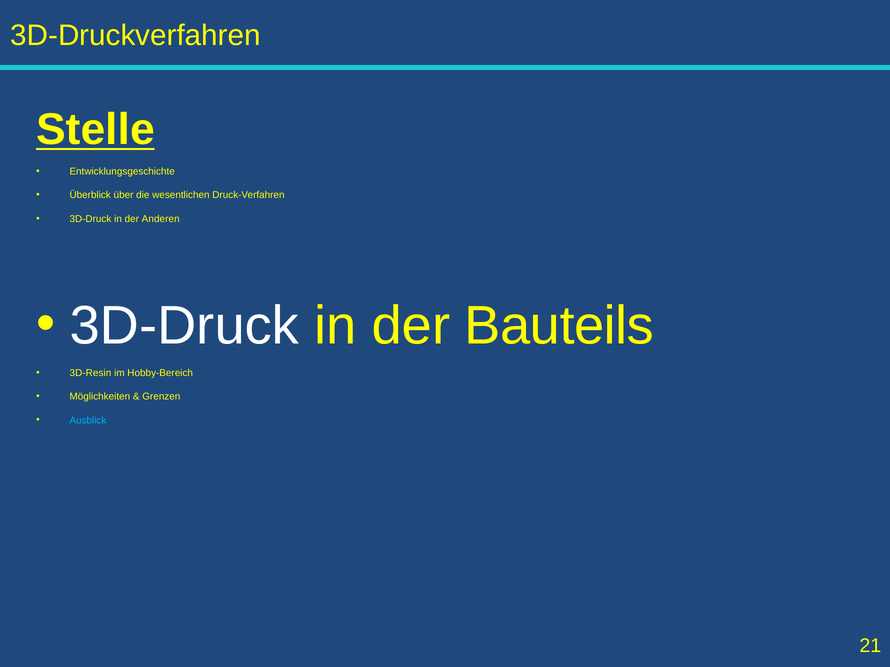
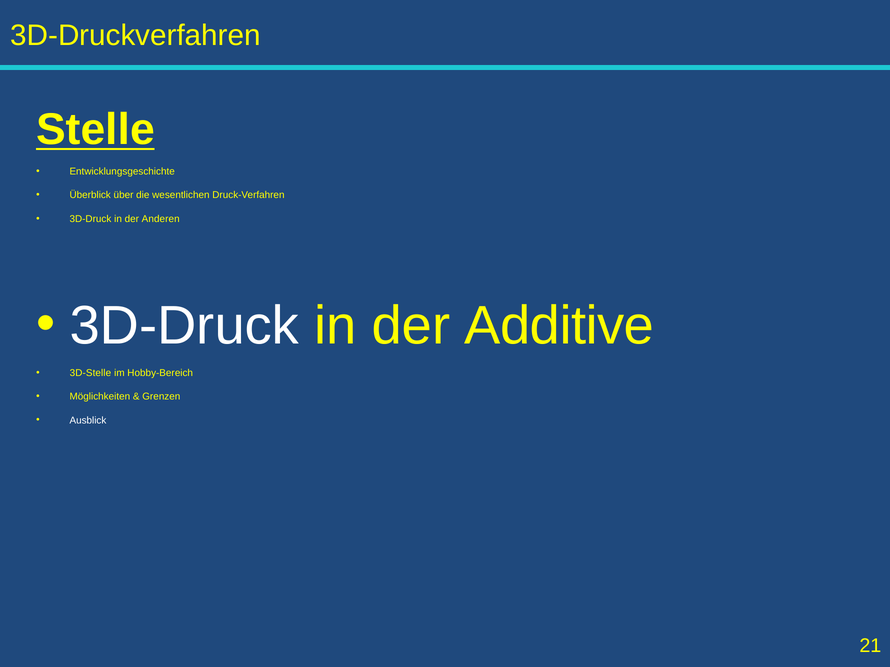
Bauteils: Bauteils -> Additive
3D-Resin: 3D-Resin -> 3D-Stelle
Ausblick colour: light blue -> white
